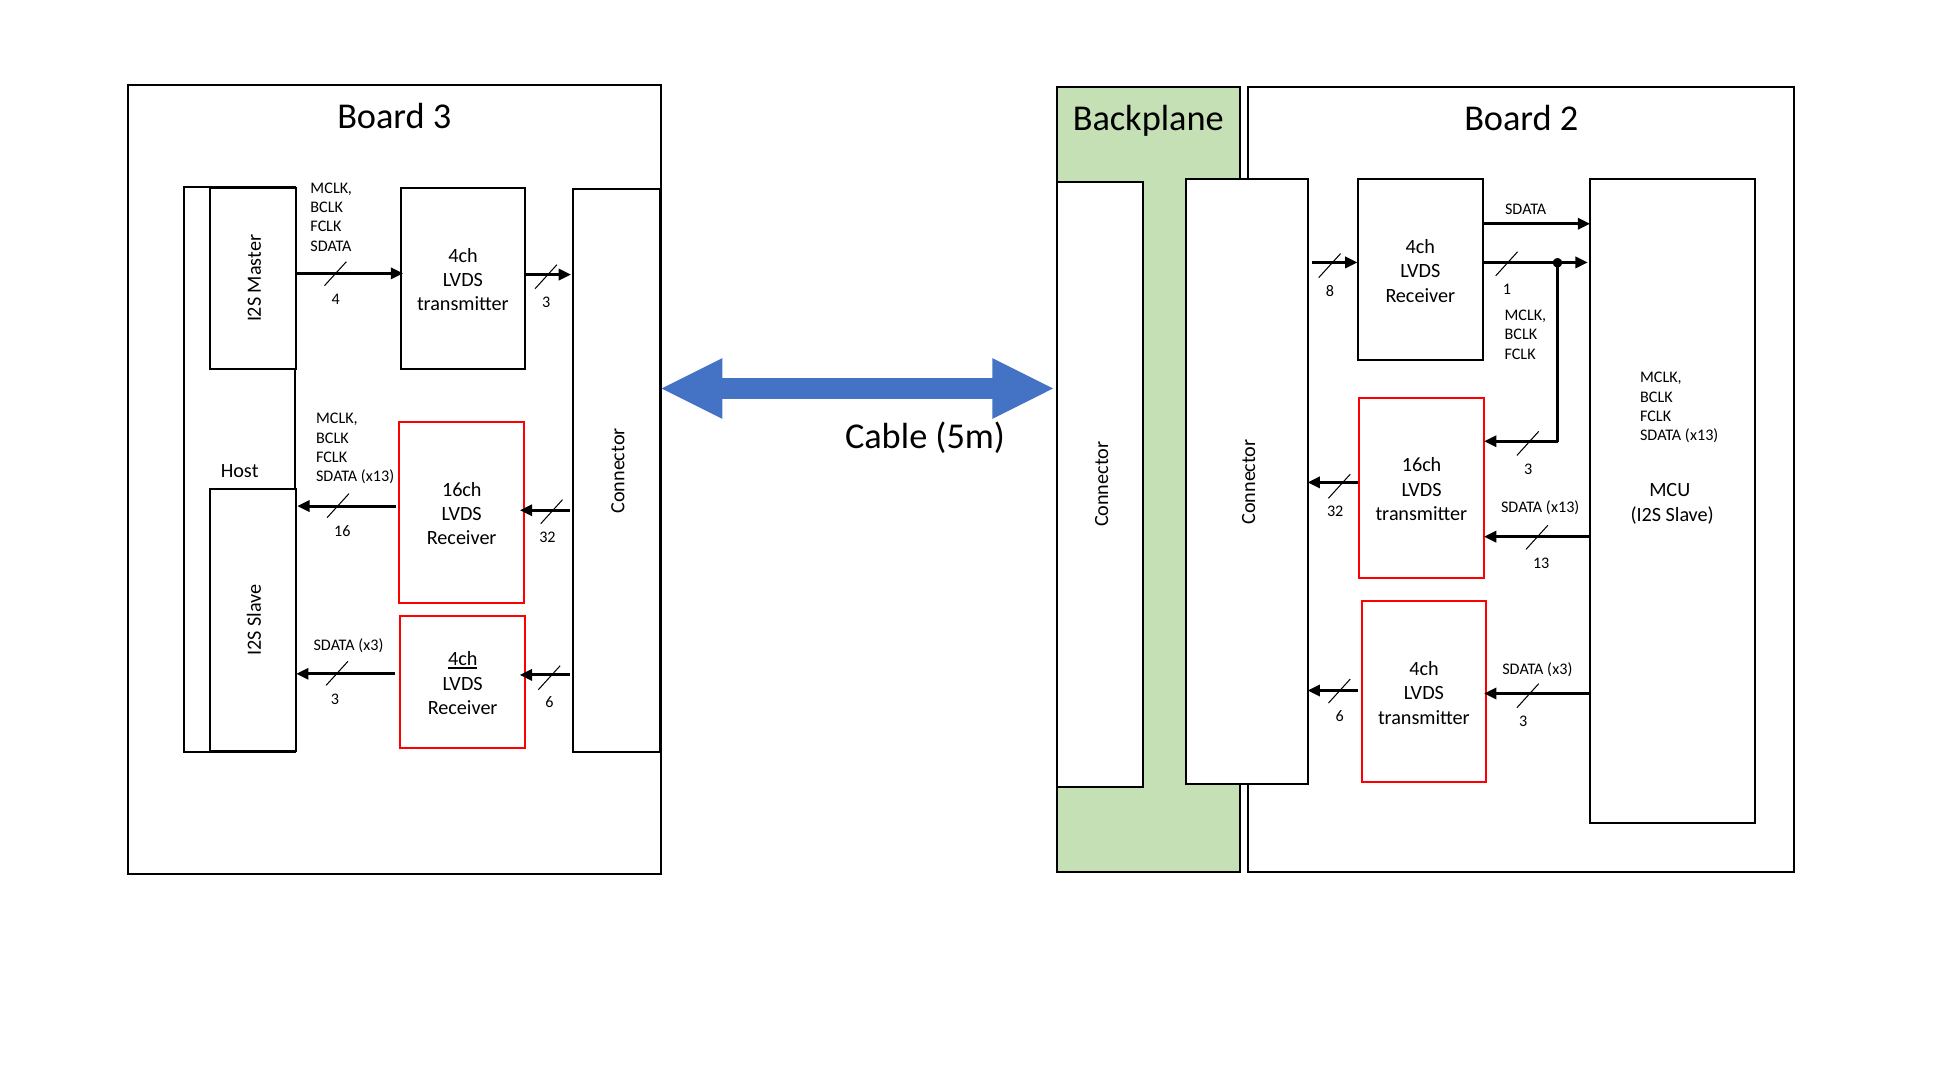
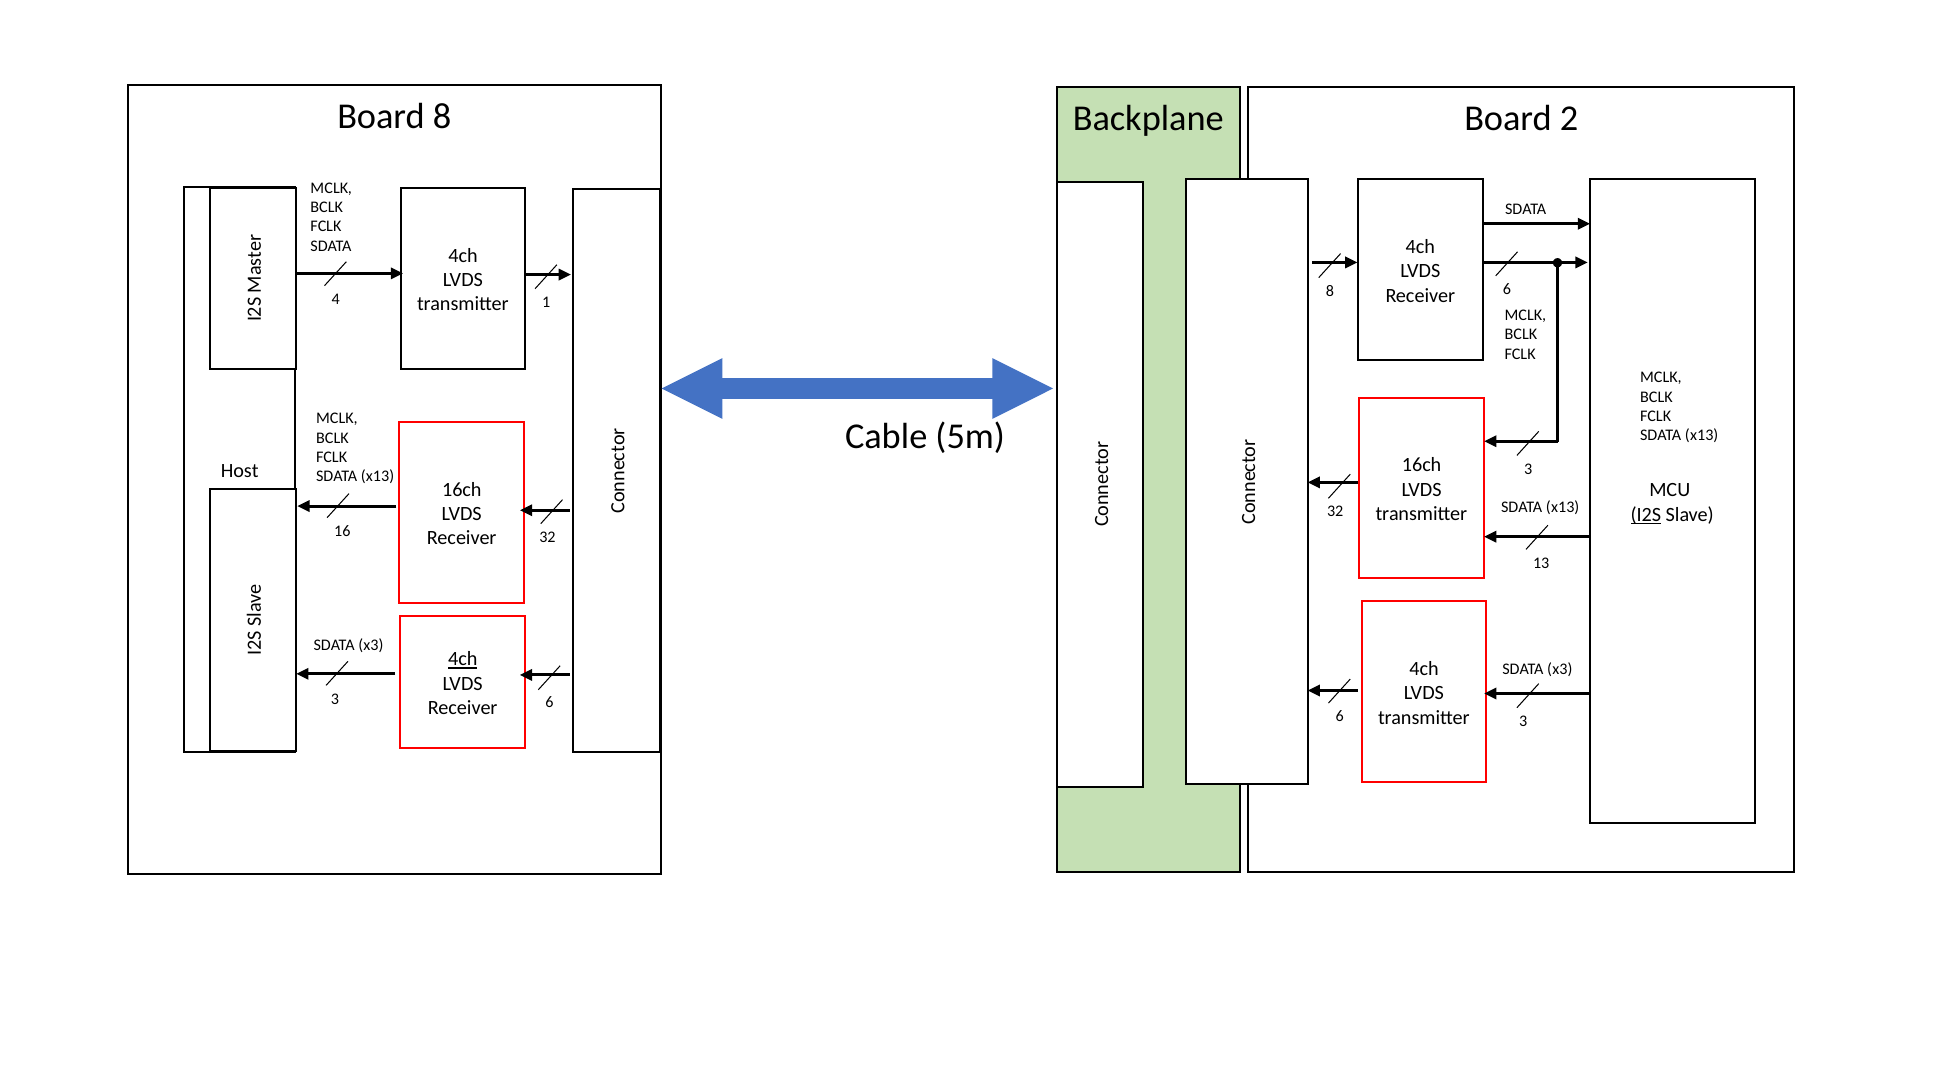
Board 3: 3 -> 8
8 1: 1 -> 6
4 3: 3 -> 1
I2S underline: none -> present
